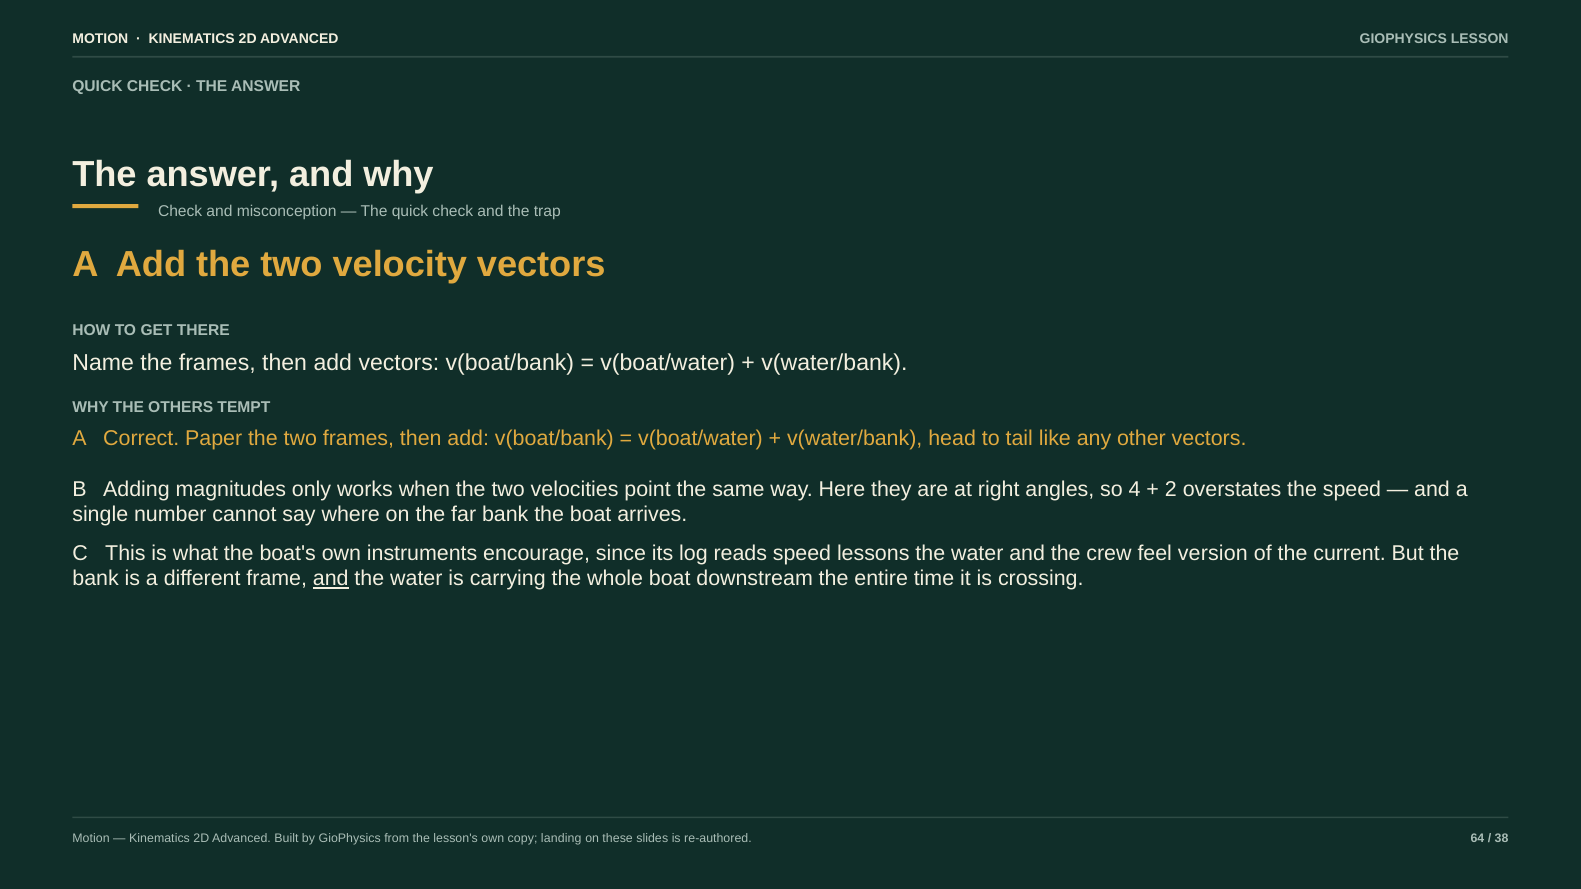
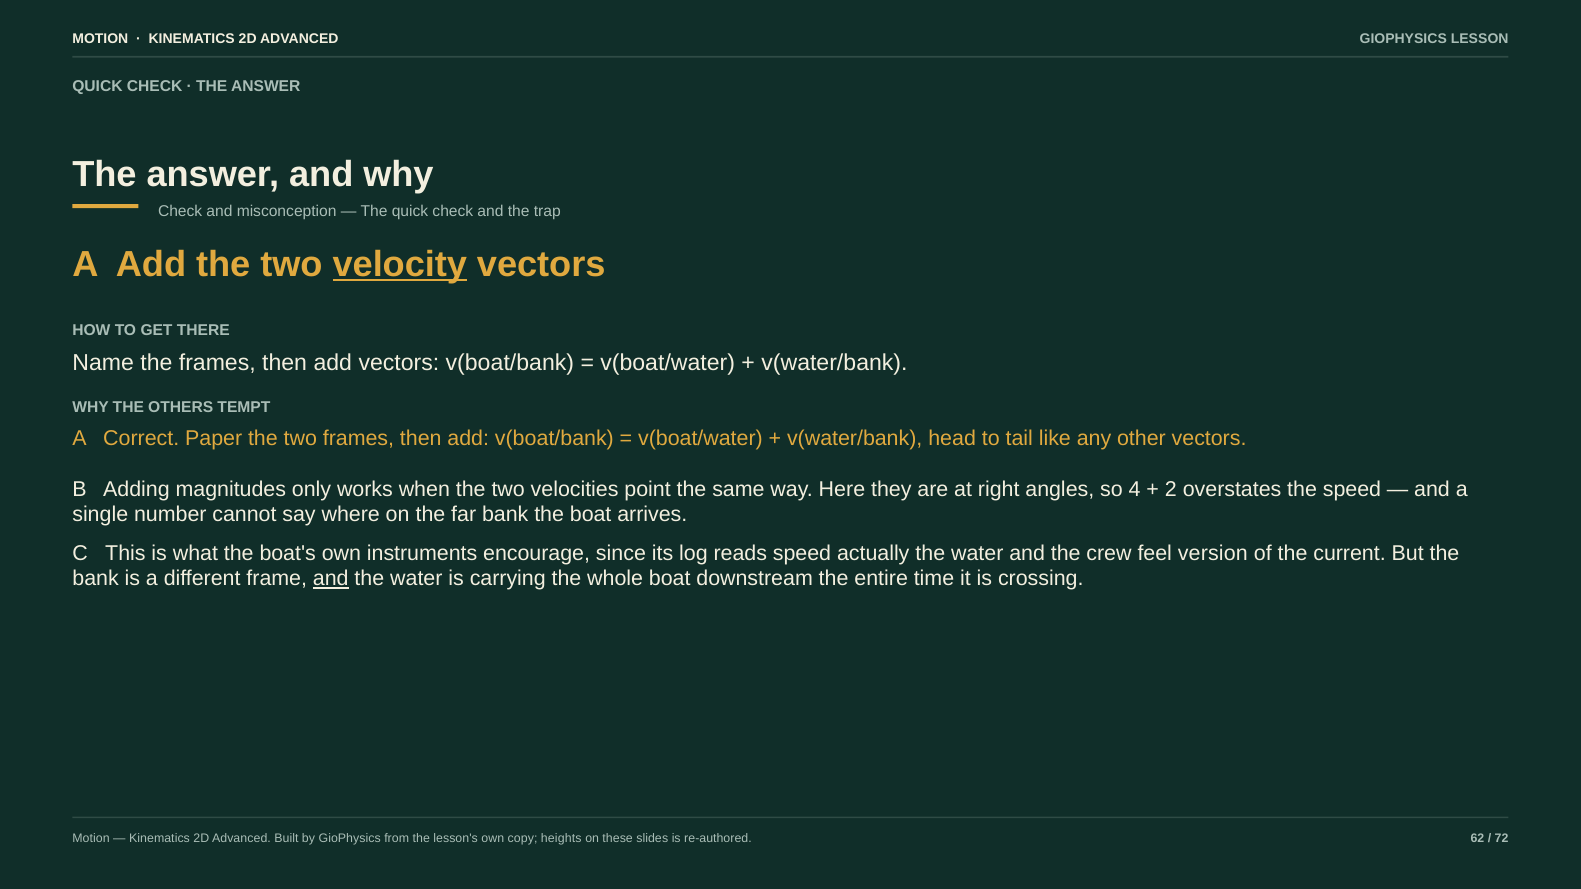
velocity underline: none -> present
lessons: lessons -> actually
landing: landing -> heights
64: 64 -> 62
38: 38 -> 72
